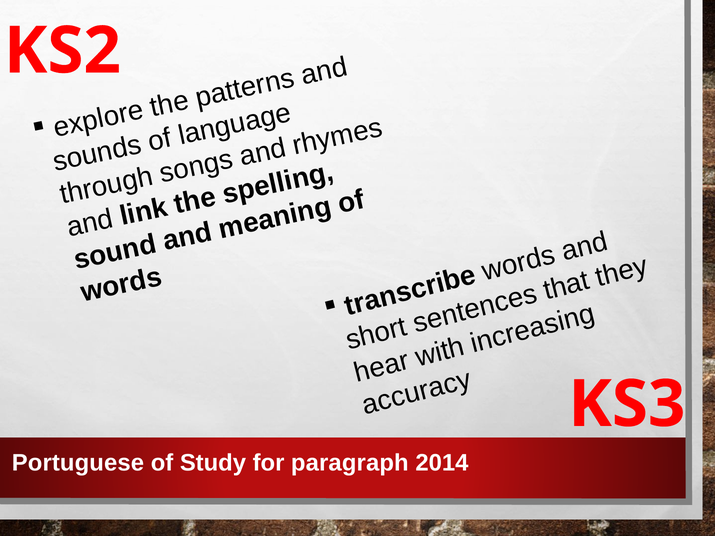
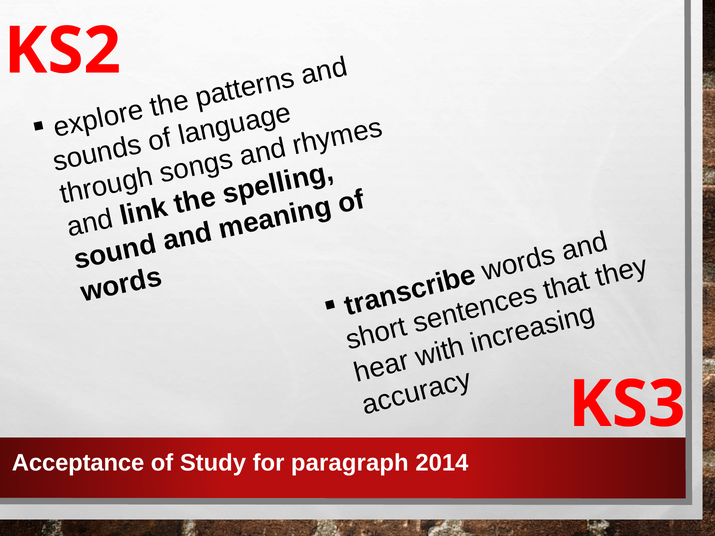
Portuguese: Portuguese -> Acceptance
